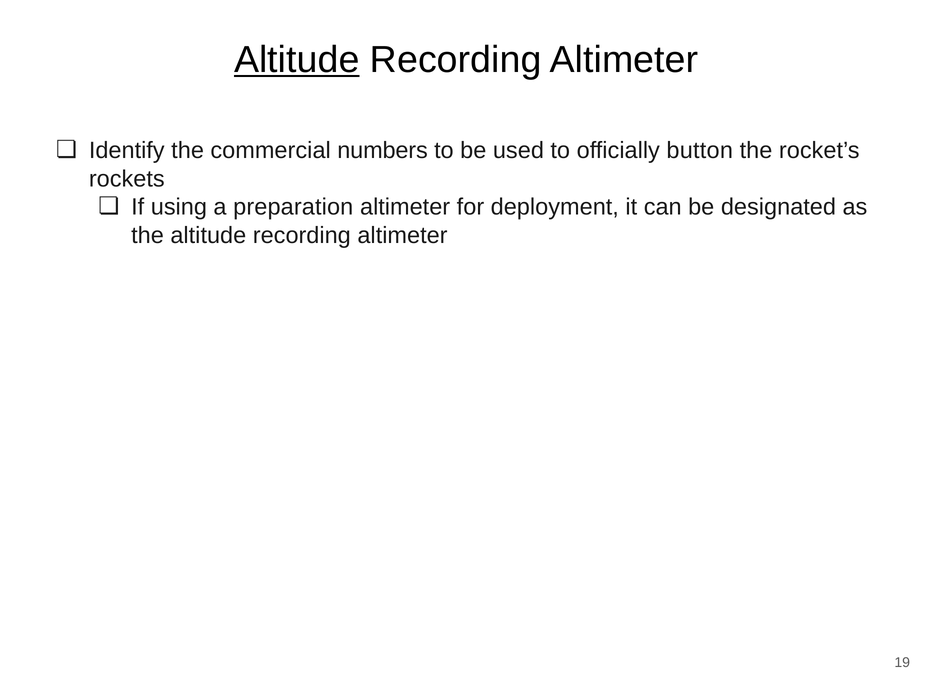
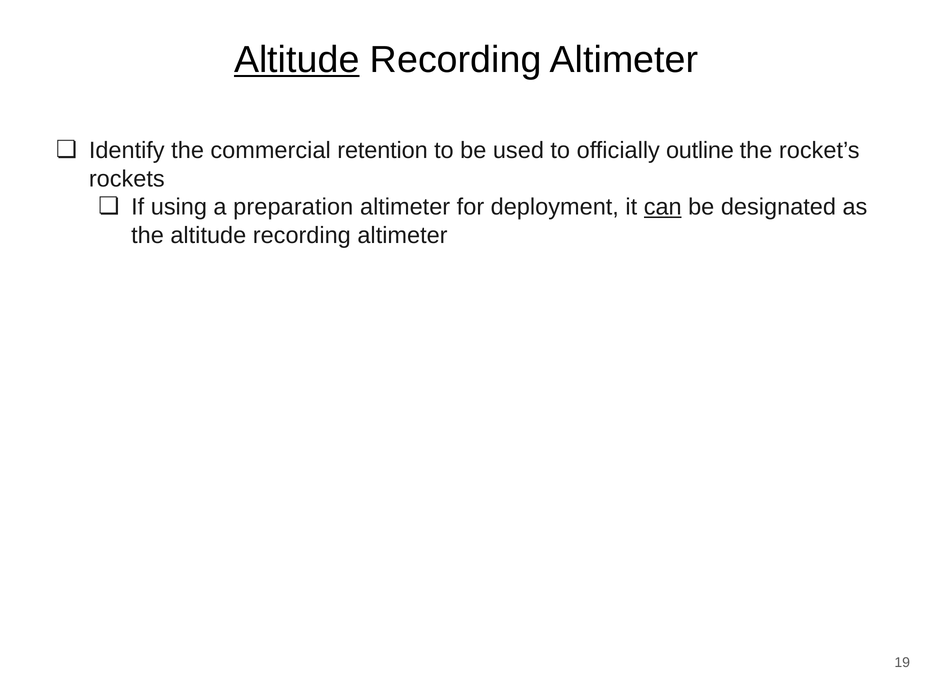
numbers: numbers -> retention
button: button -> outline
can underline: none -> present
